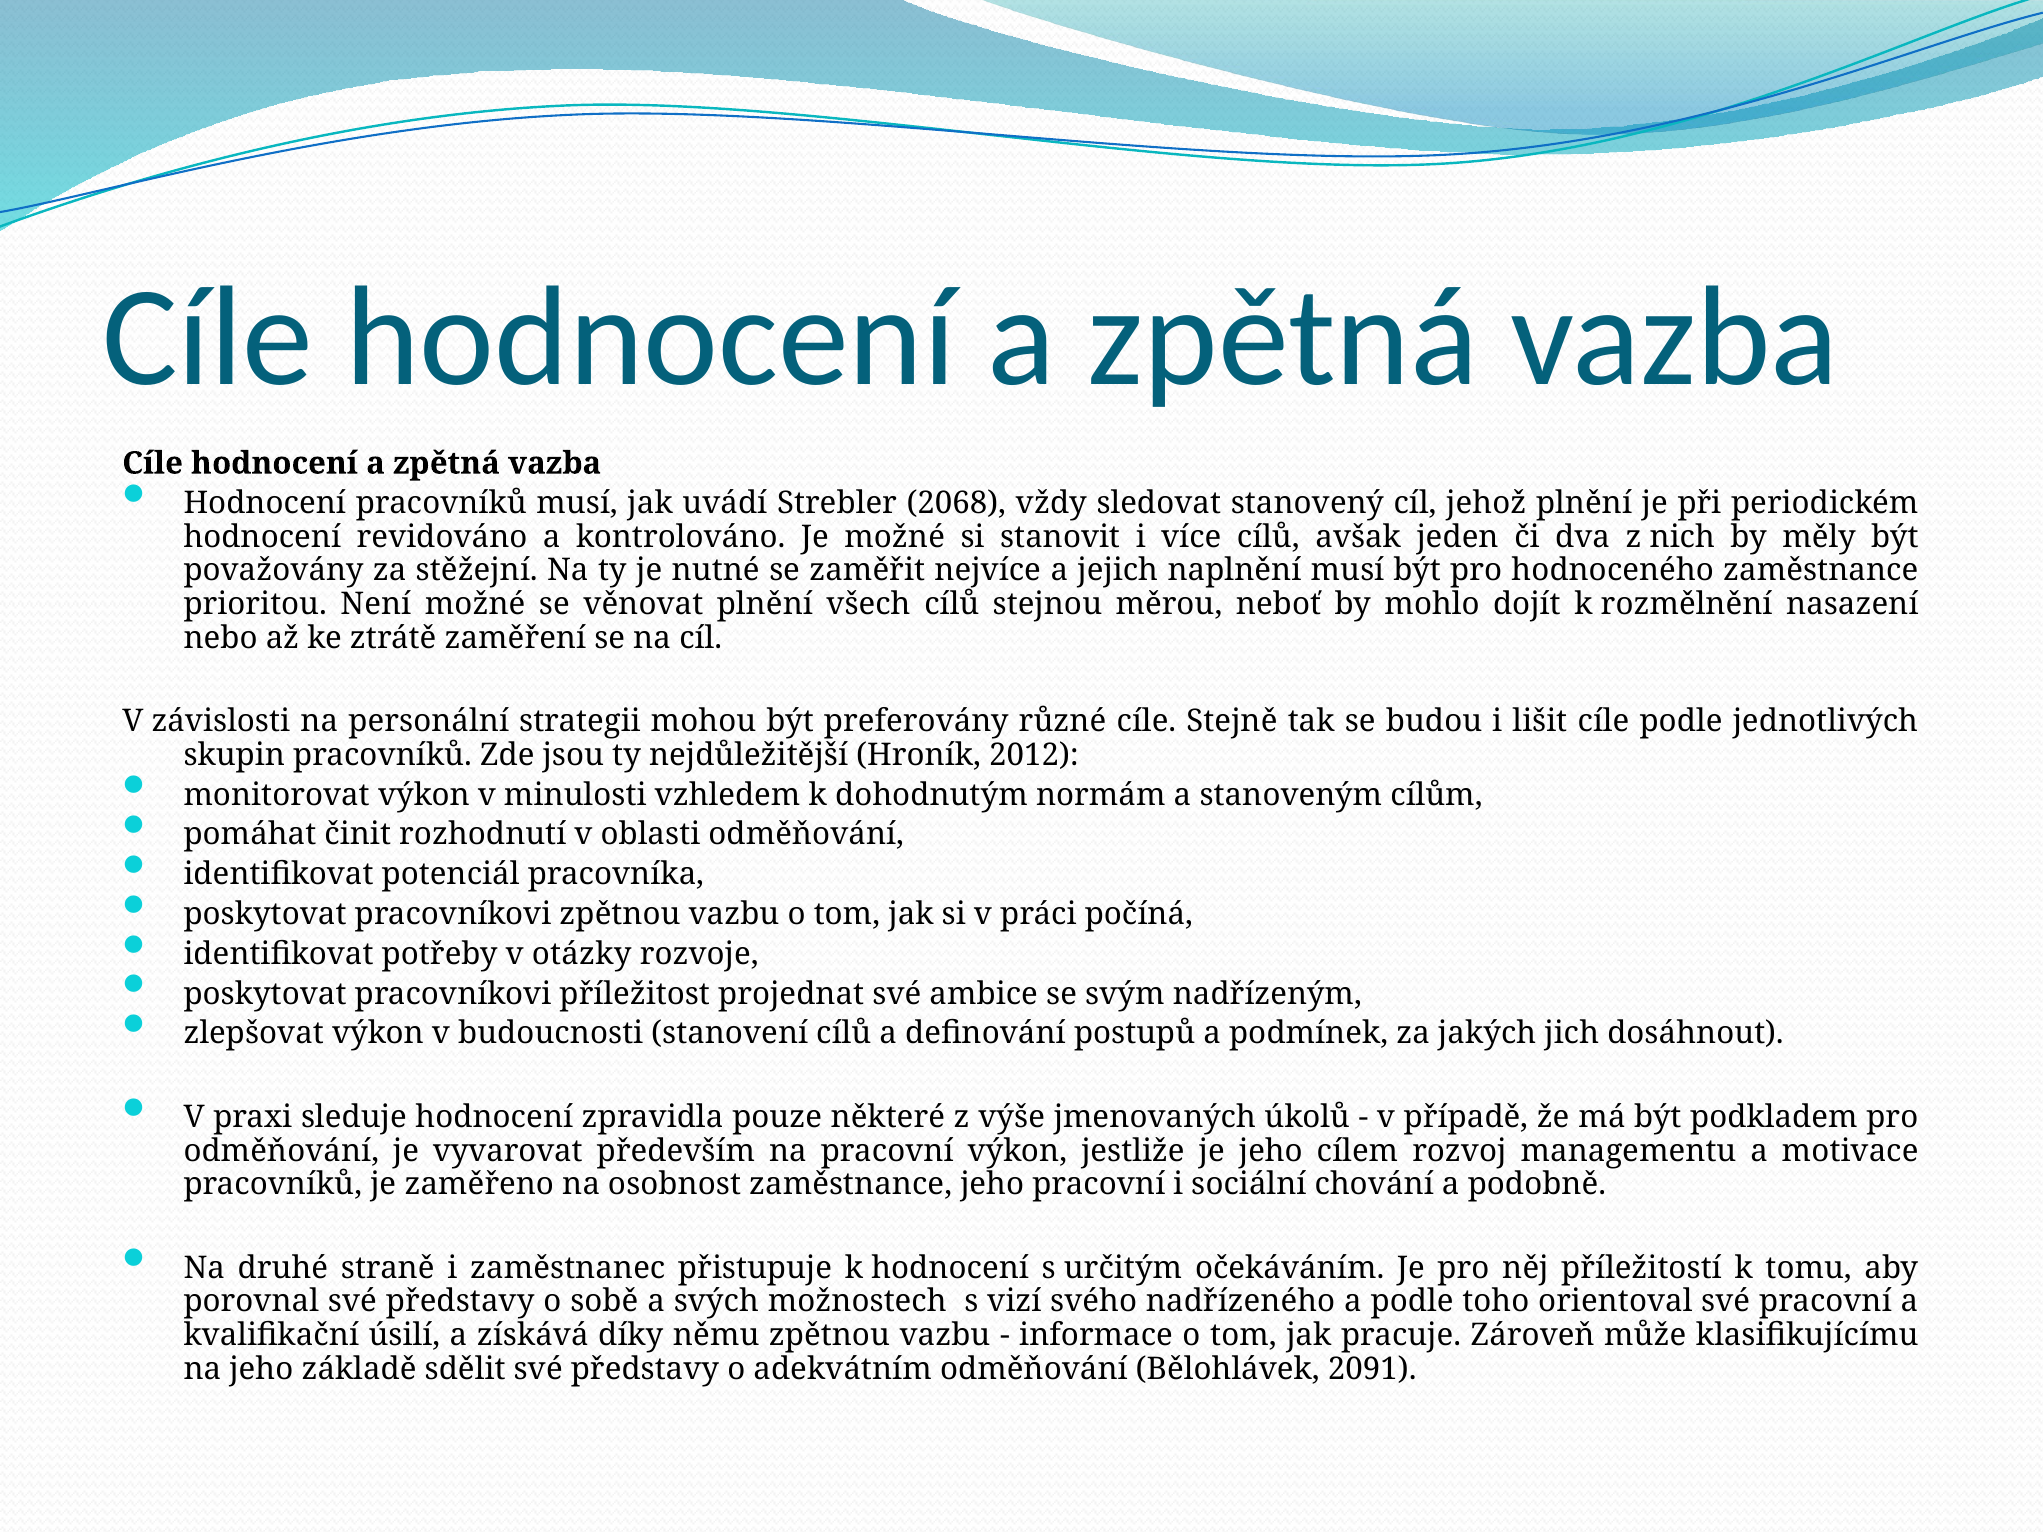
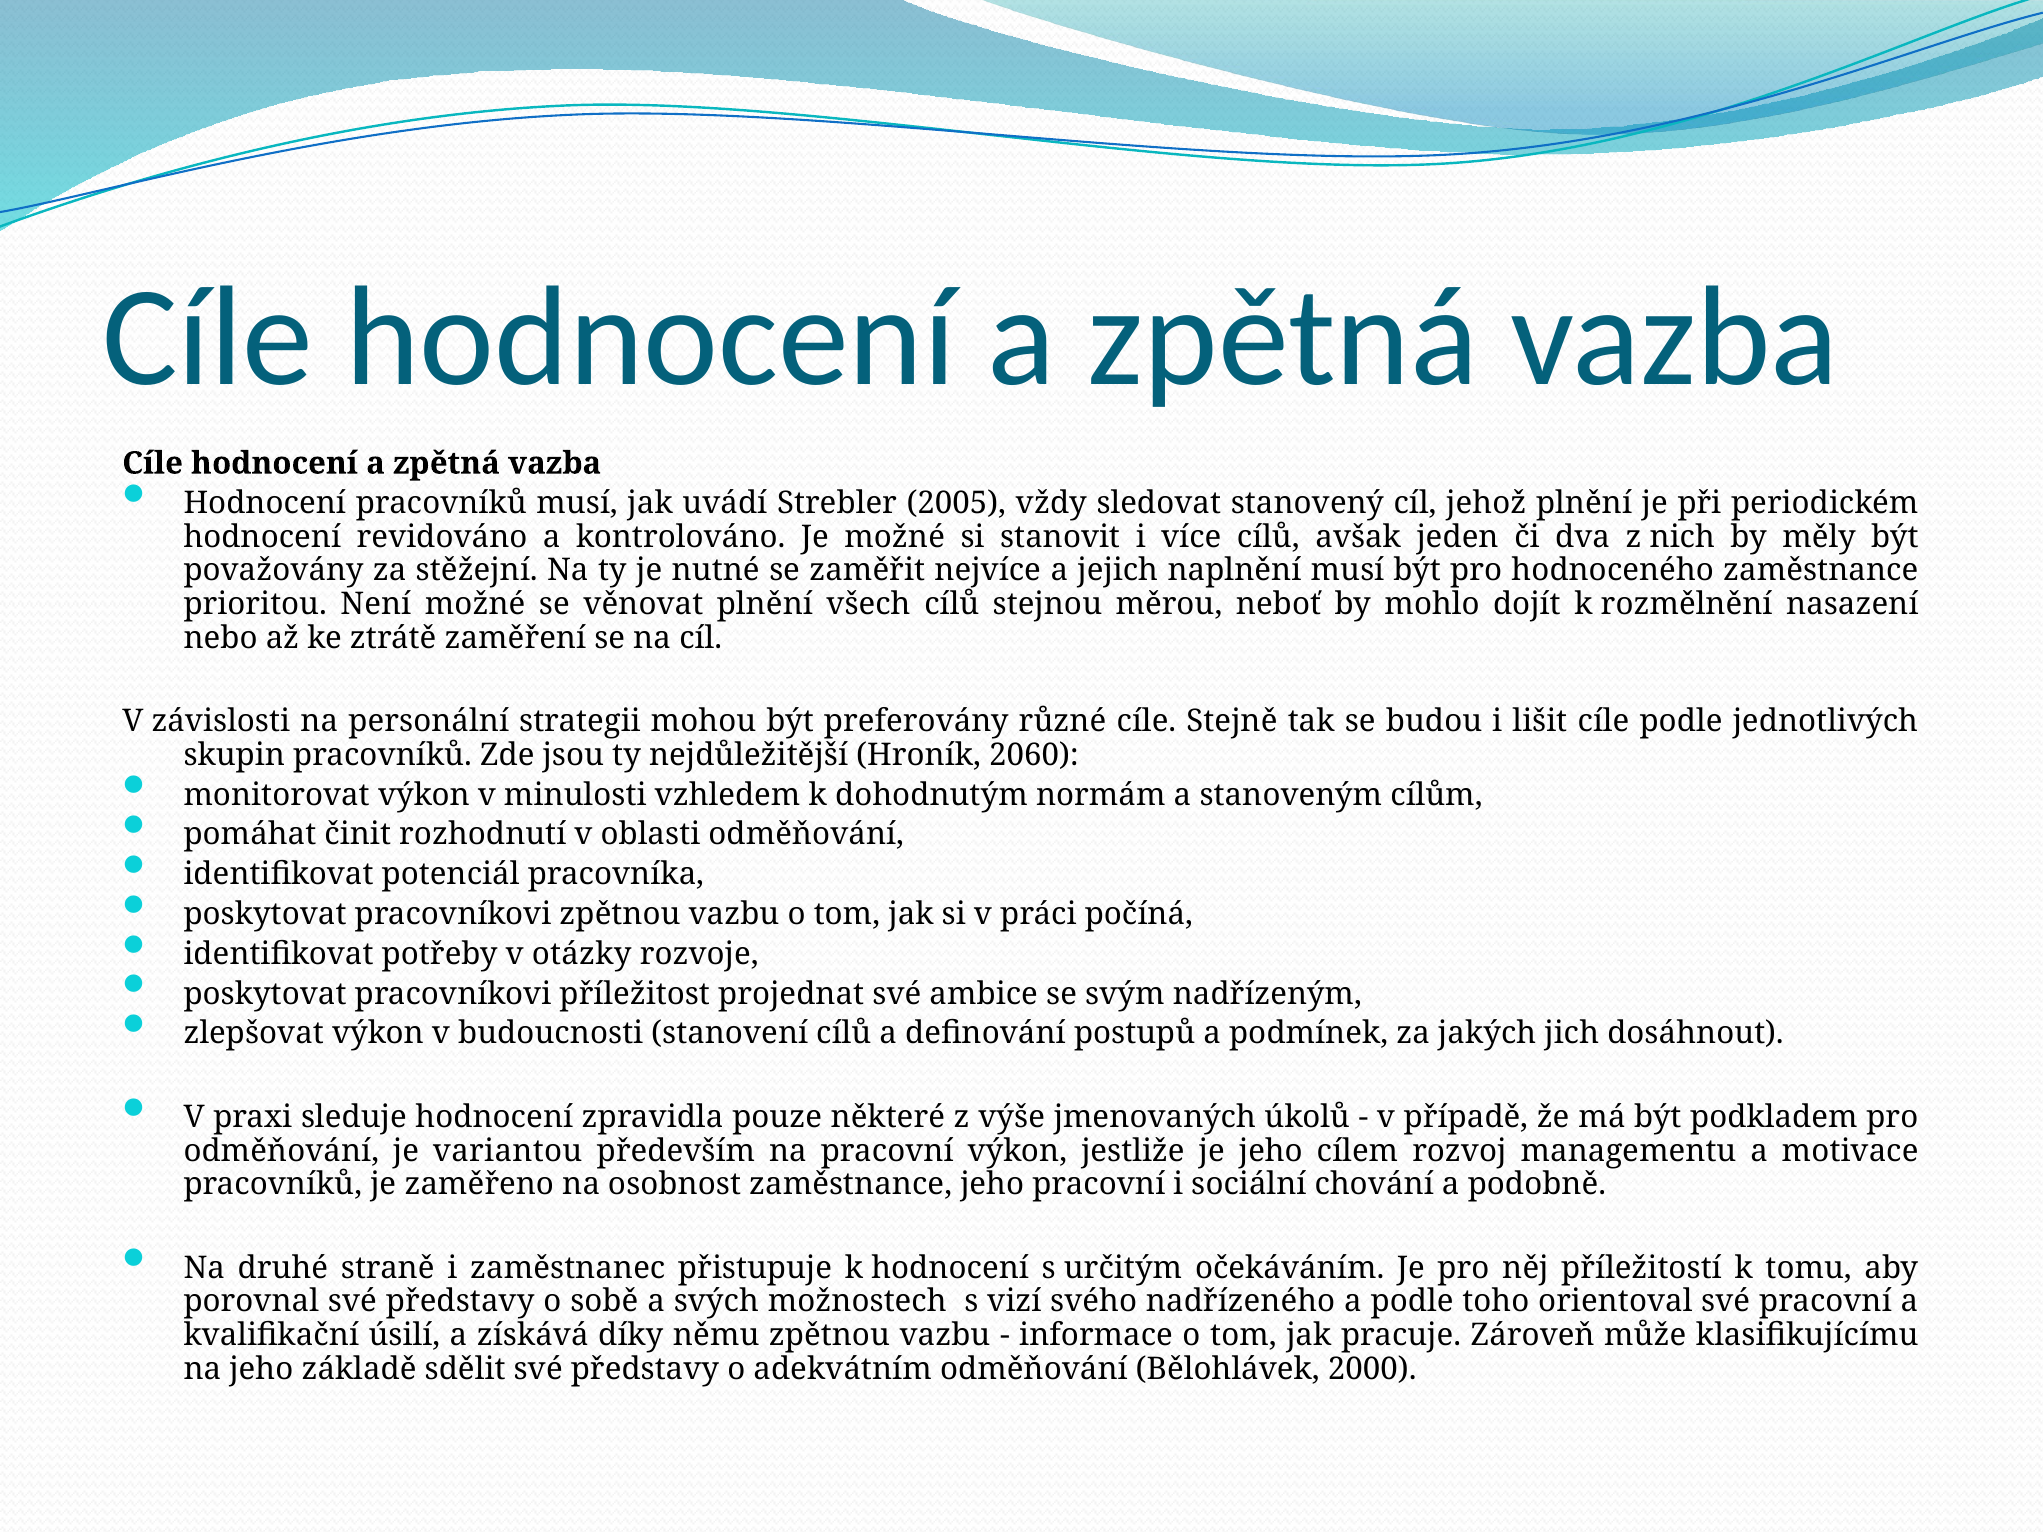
2068: 2068 -> 2005
2012: 2012 -> 2060
vyvarovat: vyvarovat -> variantou
2091: 2091 -> 2000
